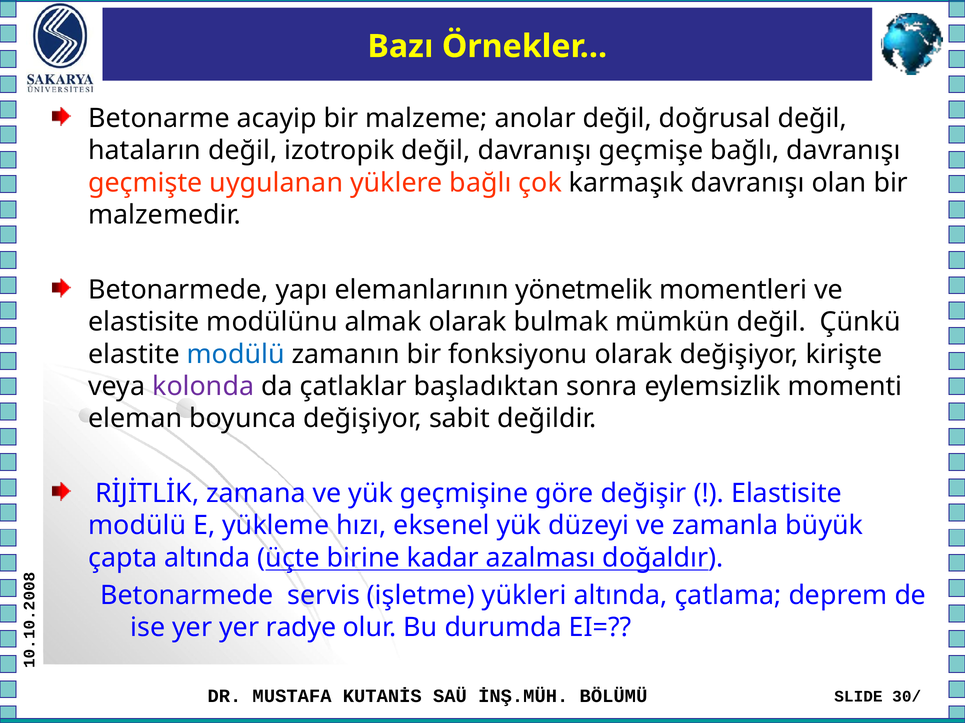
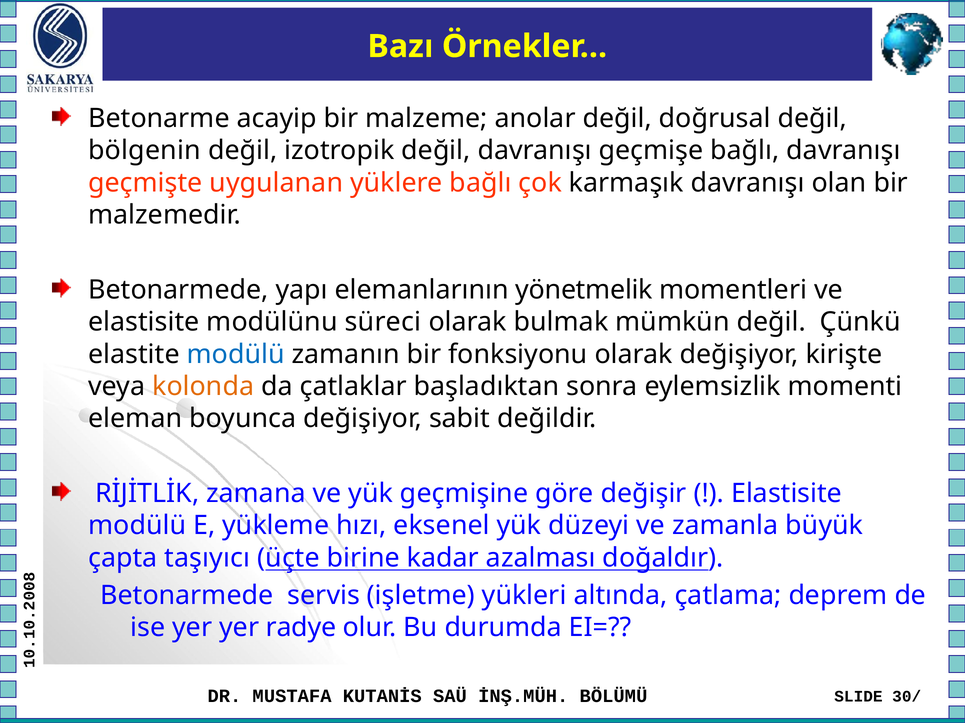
hataların: hataların -> bölgenin
almak: almak -> süreci
kolonda colour: purple -> orange
çapta altında: altında -> taşıyıcı
